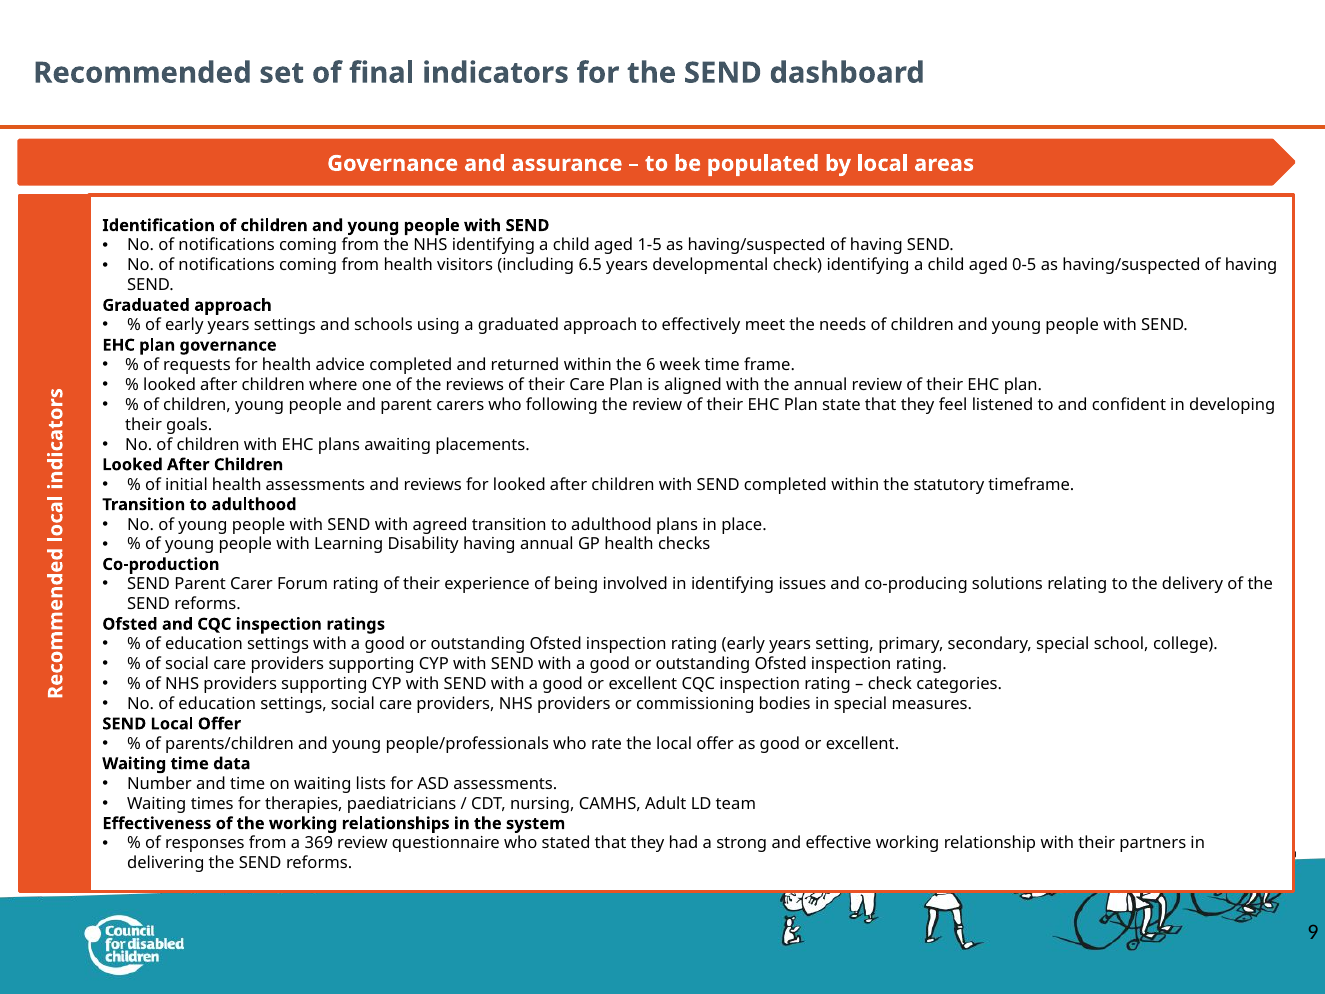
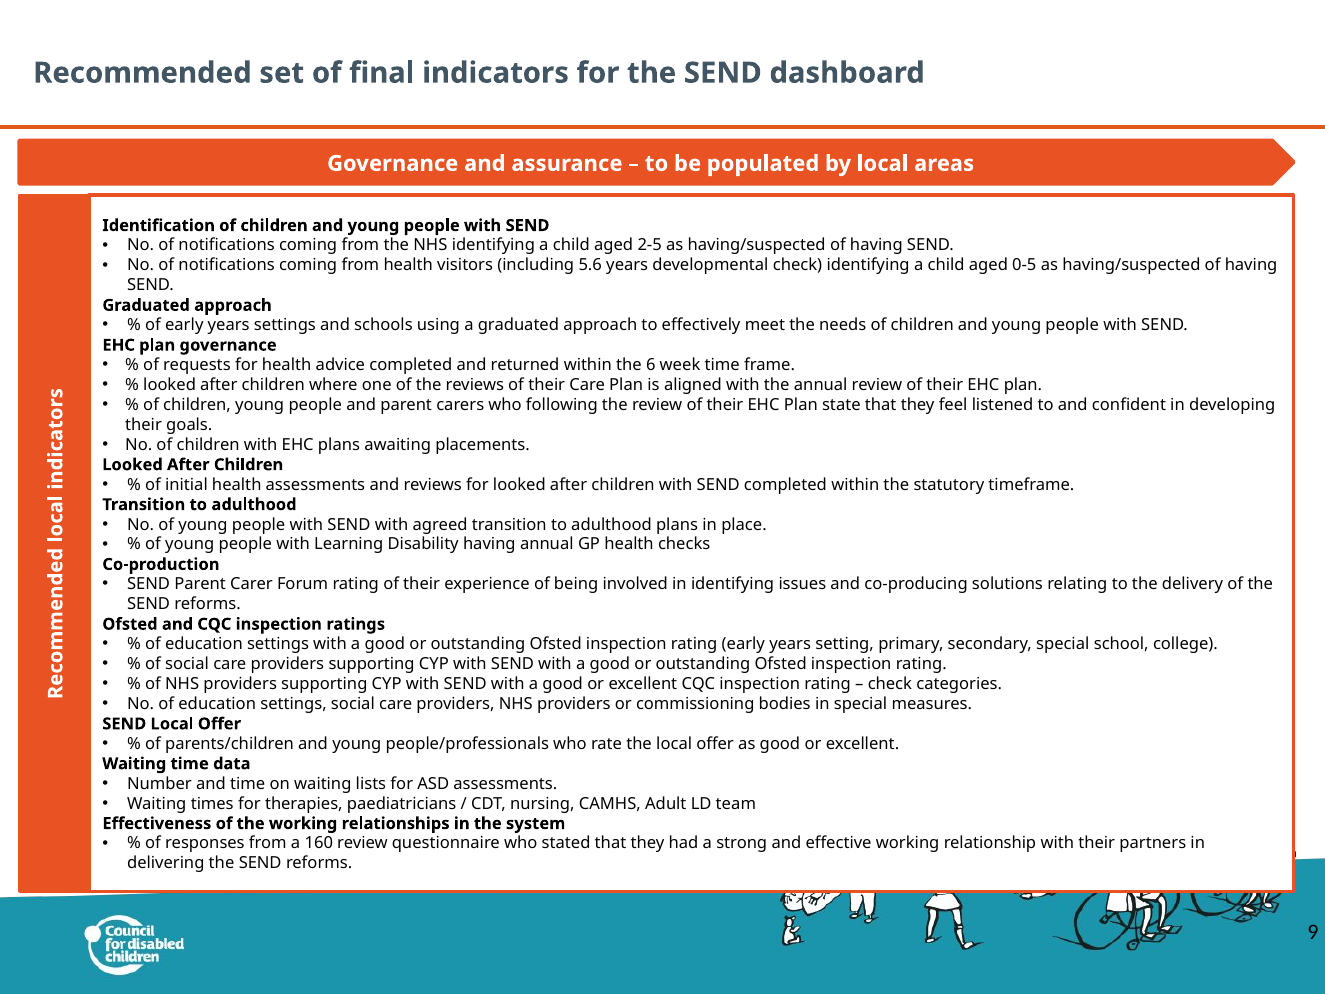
1-5: 1-5 -> 2-5
6.5: 6.5 -> 5.6
369: 369 -> 160
